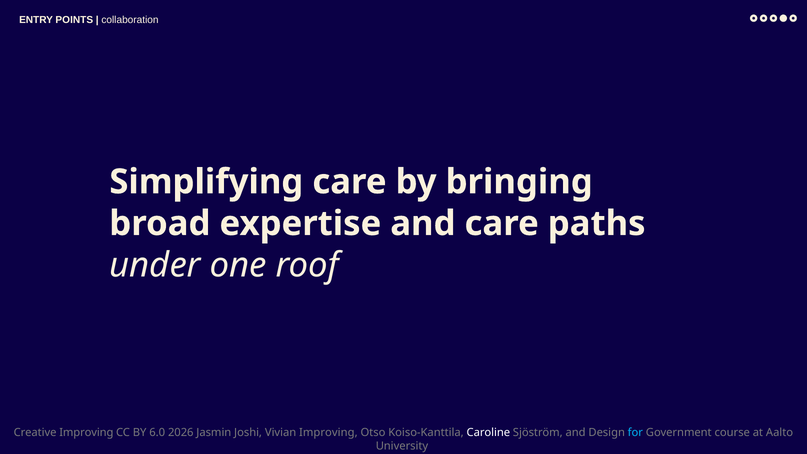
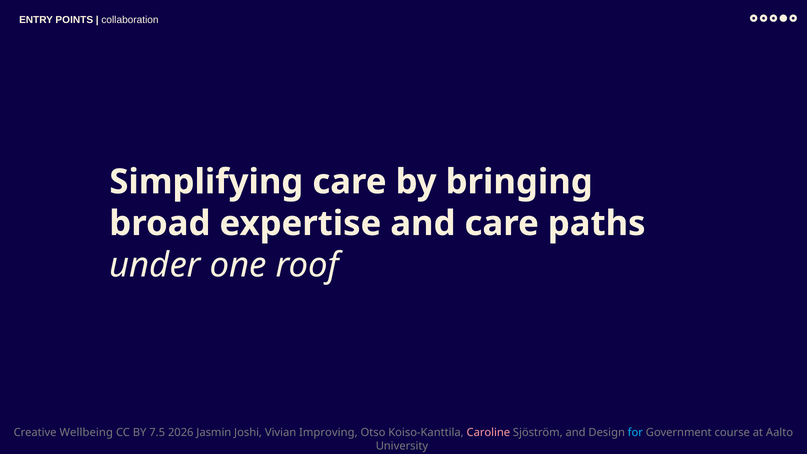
Creative Improving: Improving -> Wellbeing
6.0: 6.0 -> 7.5
Caroline colour: white -> pink
